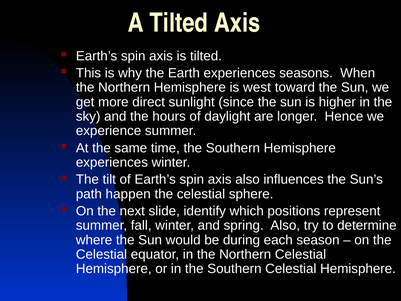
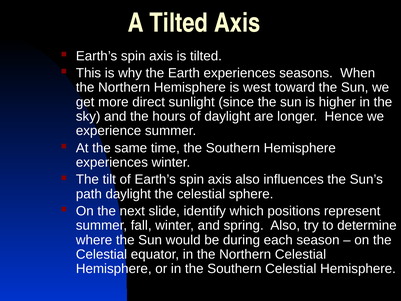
path happen: happen -> daylight
